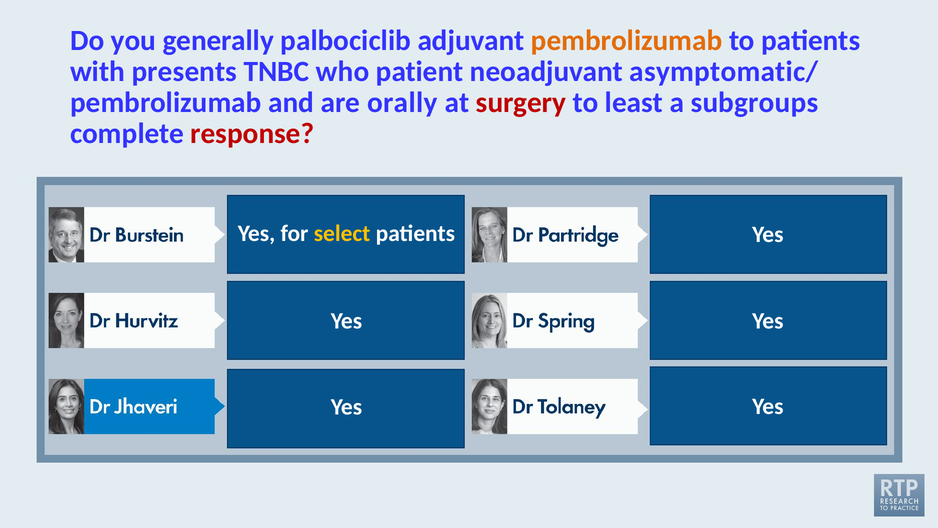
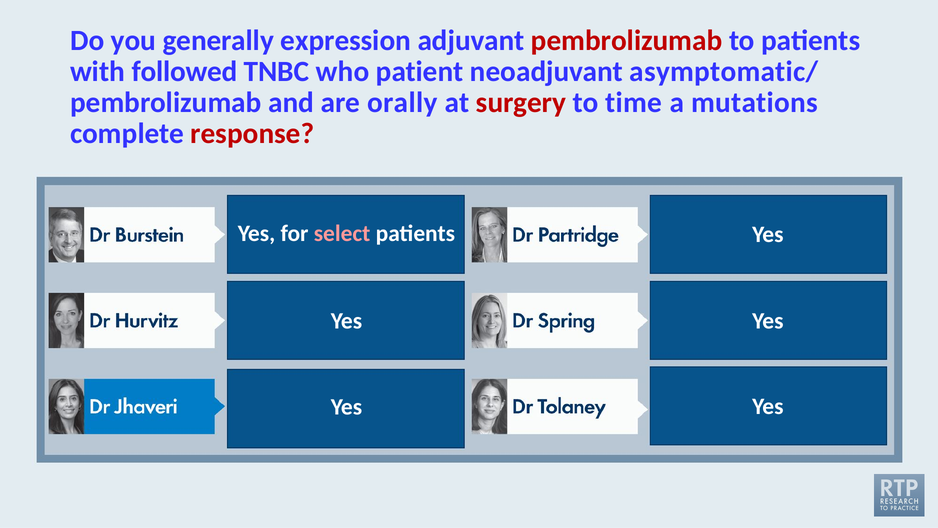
palbociclib: palbociclib -> expression
pembrolizumab at (627, 41) colour: orange -> red
presents: presents -> followed
least: least -> time
subgroups: subgroups -> mutations
select colour: yellow -> pink
